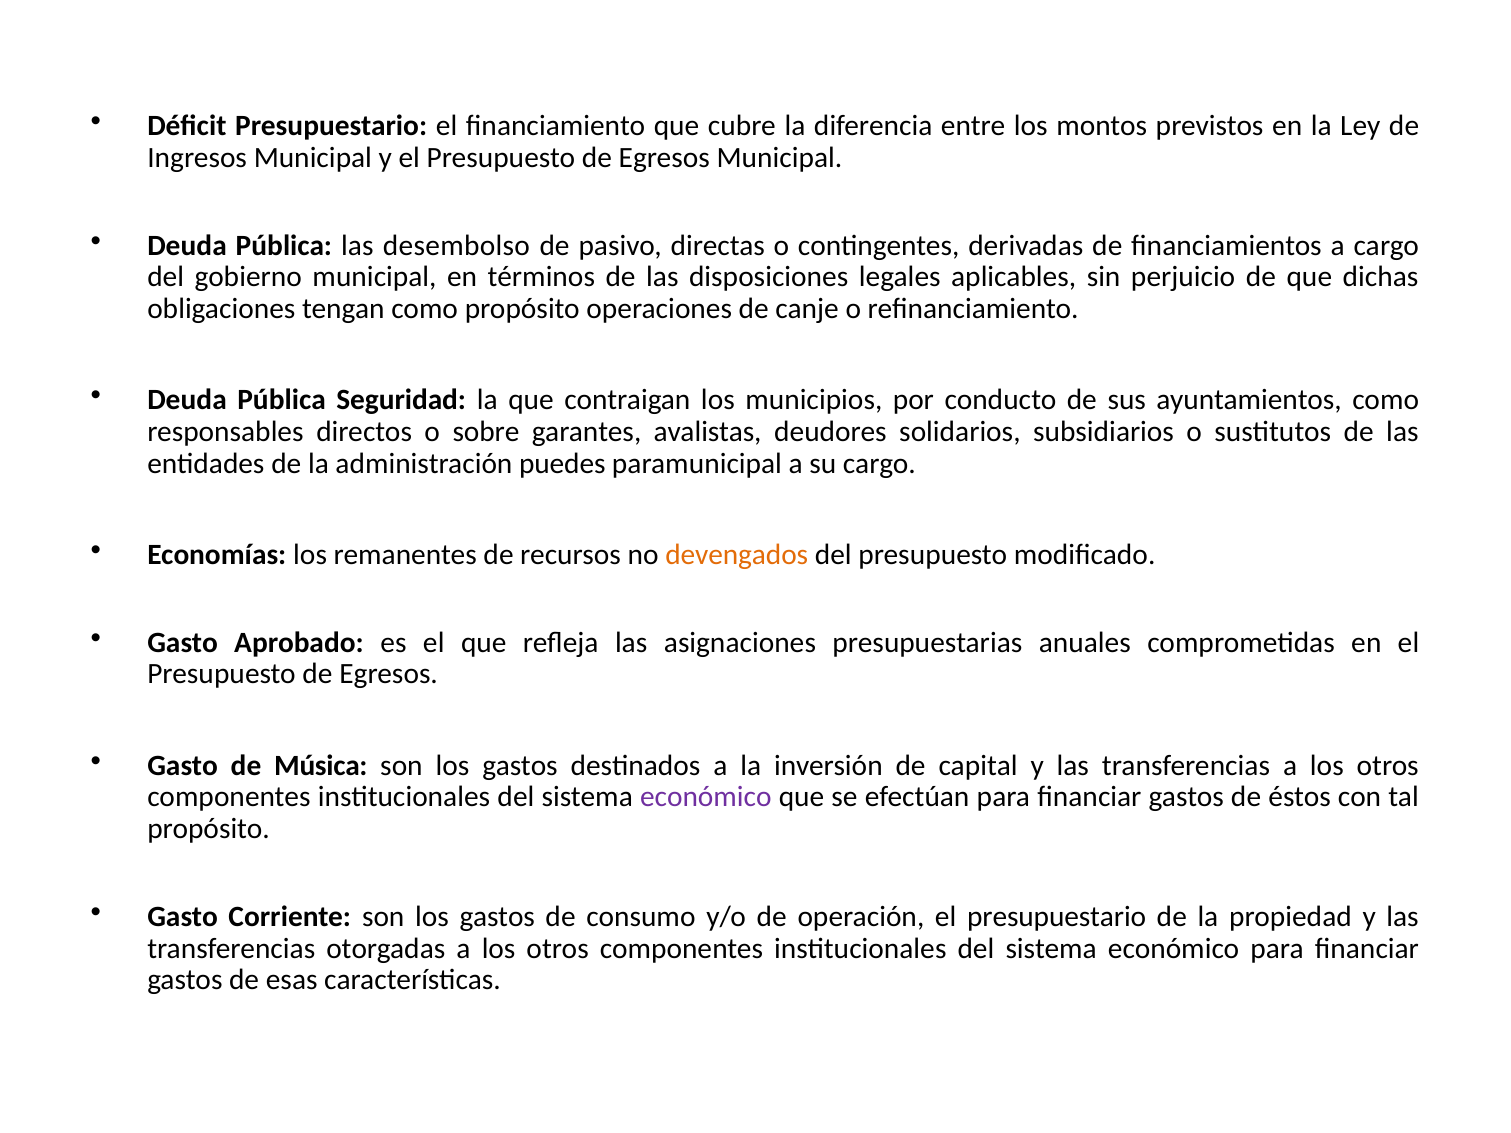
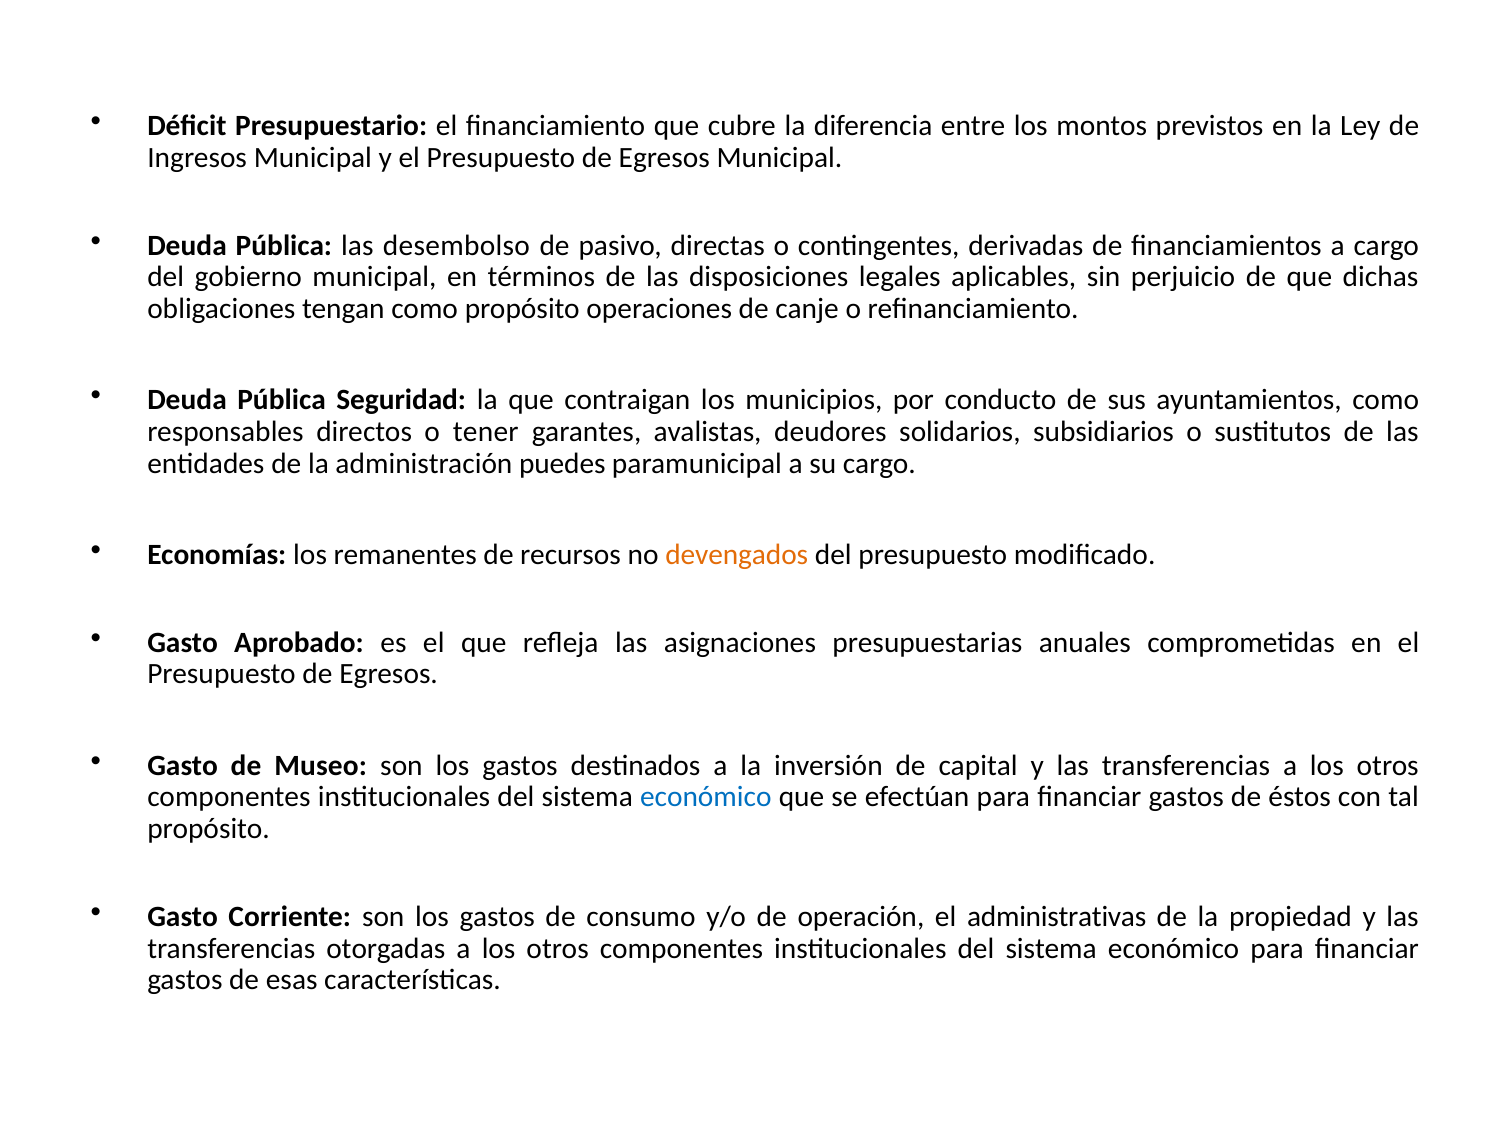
sobre: sobre -> tener
Música: Música -> Museo
económico at (706, 797) colour: purple -> blue
el presupuestario: presupuestario -> administrativas
